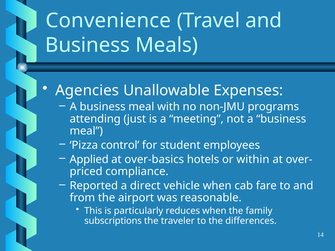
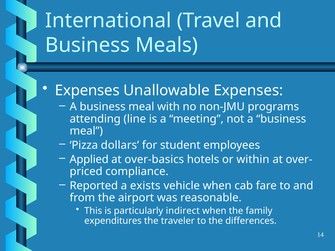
Convenience: Convenience -> International
Agencies at (87, 91): Agencies -> Expenses
just: just -> line
control: control -> dollars
direct: direct -> exists
reduces: reduces -> indirect
subscriptions: subscriptions -> expenditures
